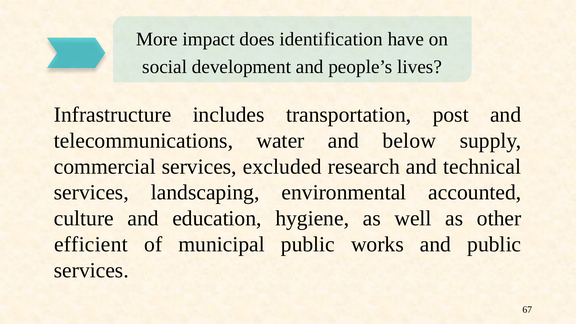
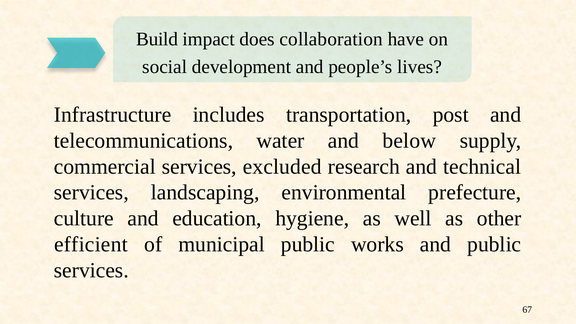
More: More -> Build
identification: identification -> collaboration
accounted: accounted -> prefecture
